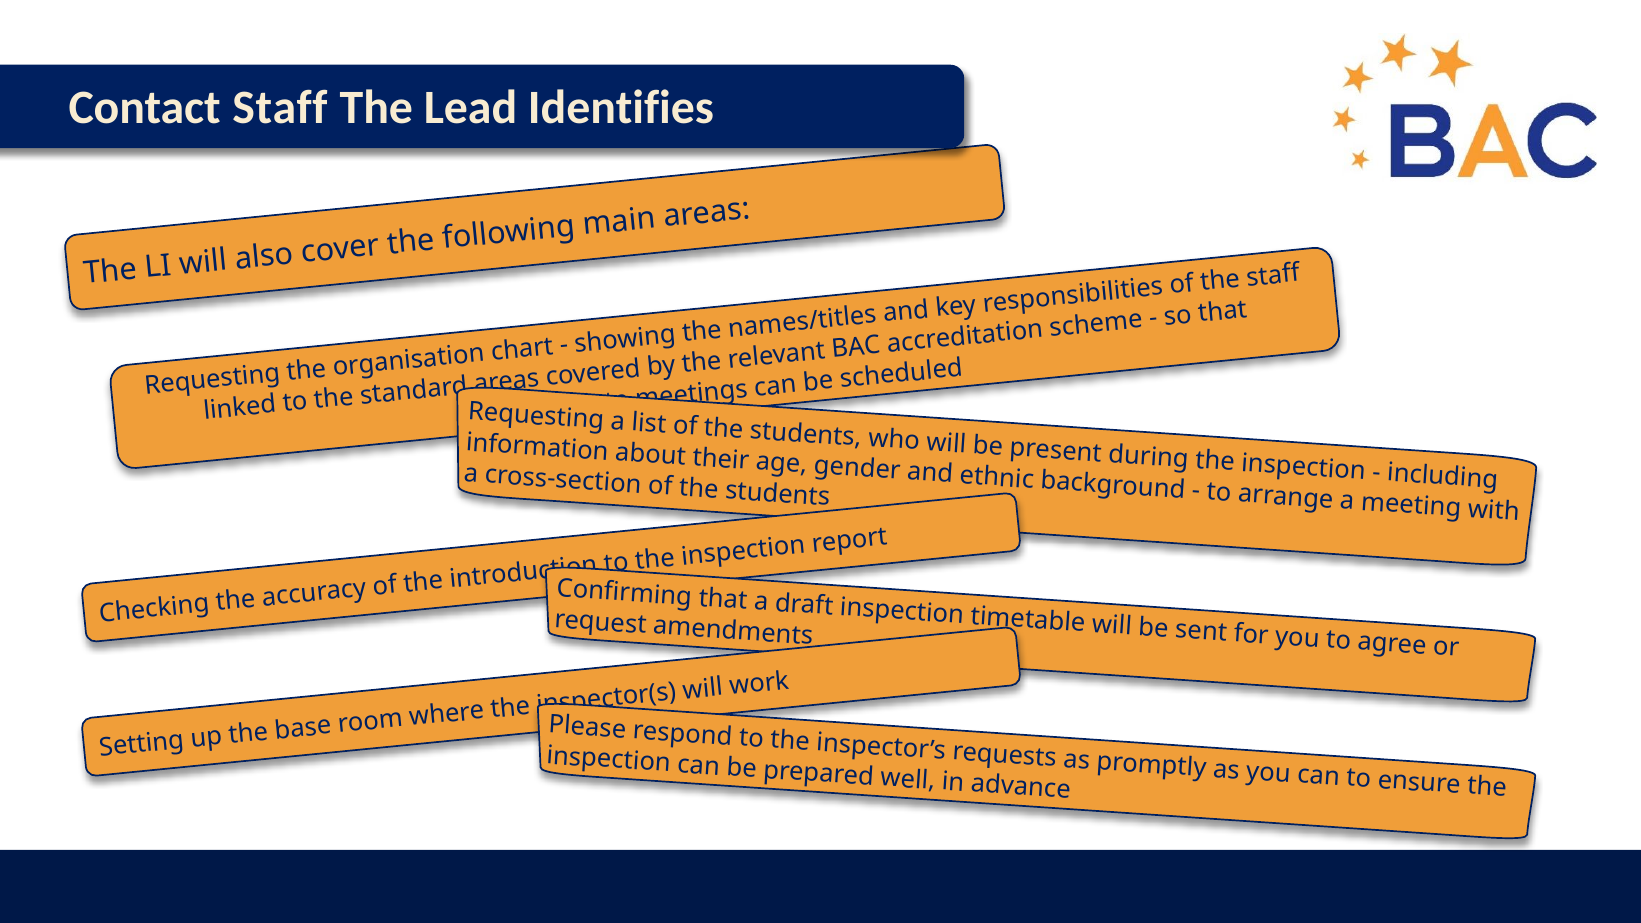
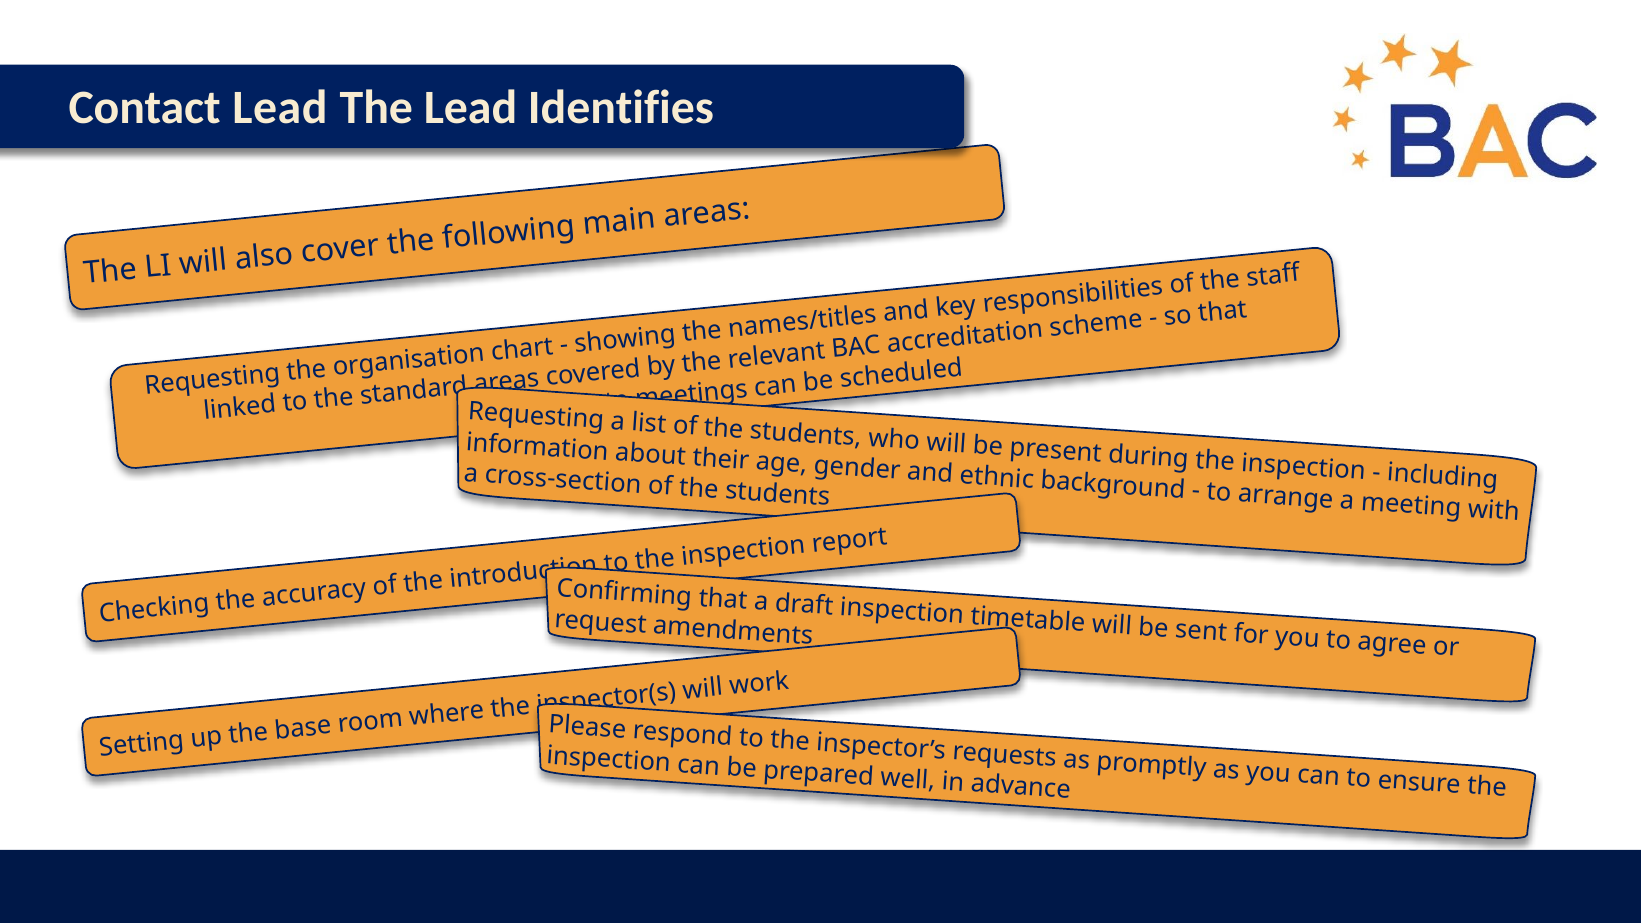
Contact Staff: Staff -> Lead
